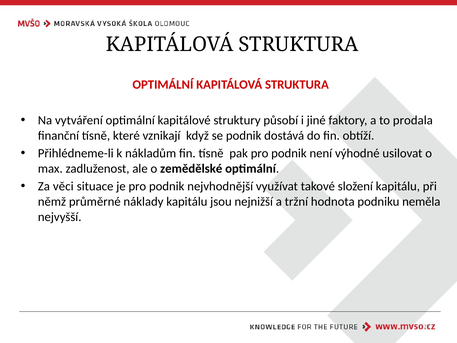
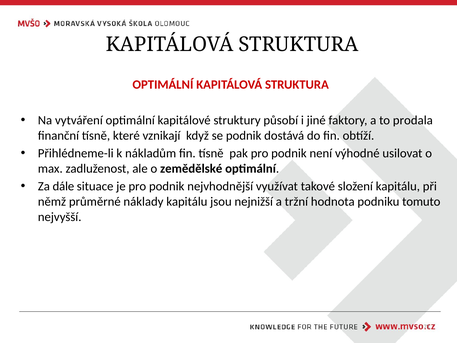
věci: věci -> dále
neměla: neměla -> tomuto
